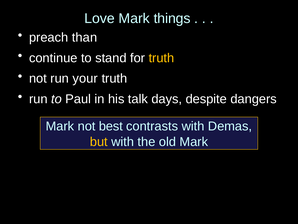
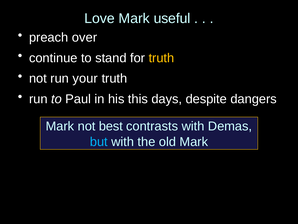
things: things -> useful
than: than -> over
talk: talk -> this
but colour: yellow -> light blue
